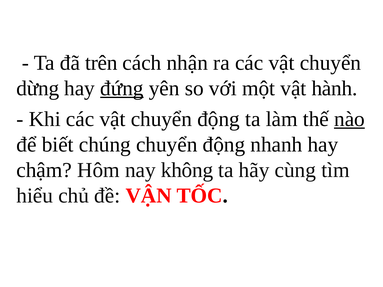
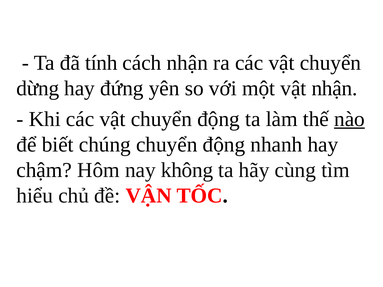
trên: trên -> tính
đứng underline: present -> none
vật hành: hành -> nhận
